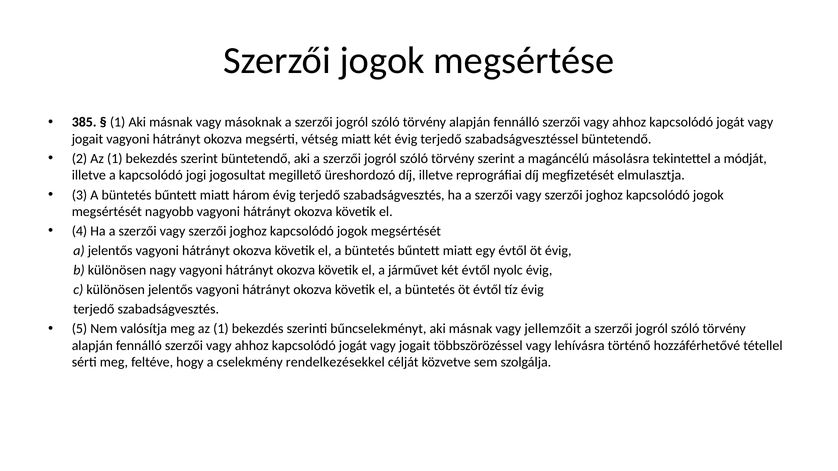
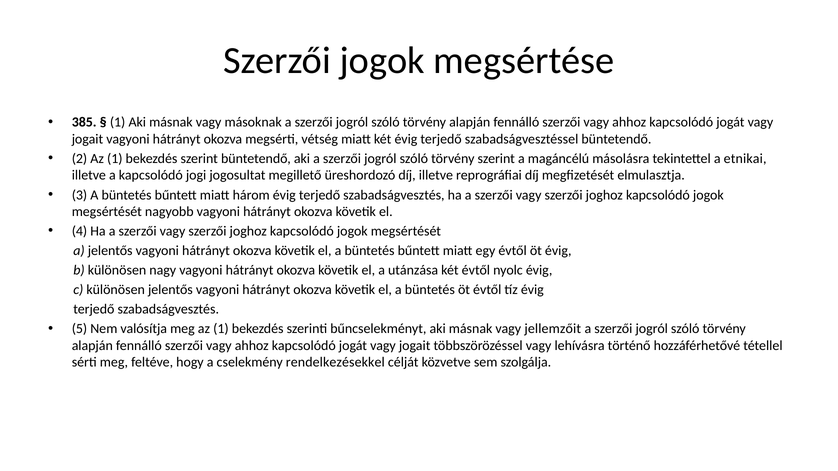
módját: módját -> etnikai
járművet: járművet -> utánzása
